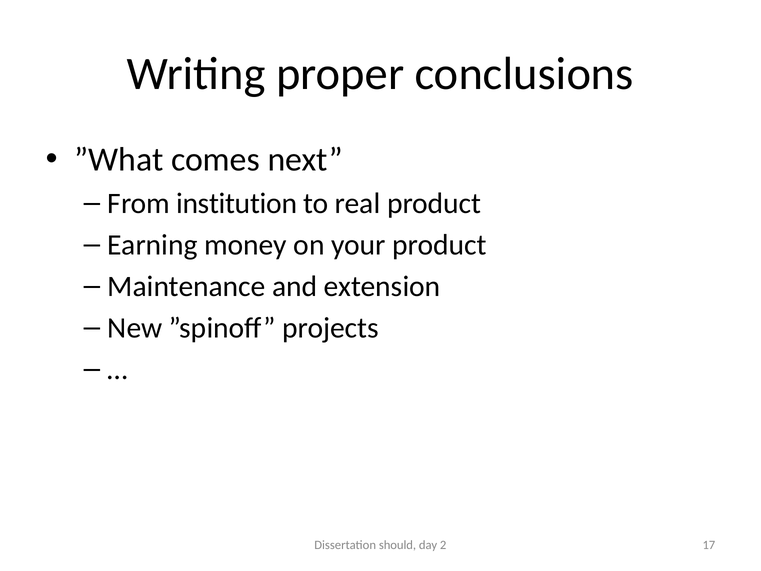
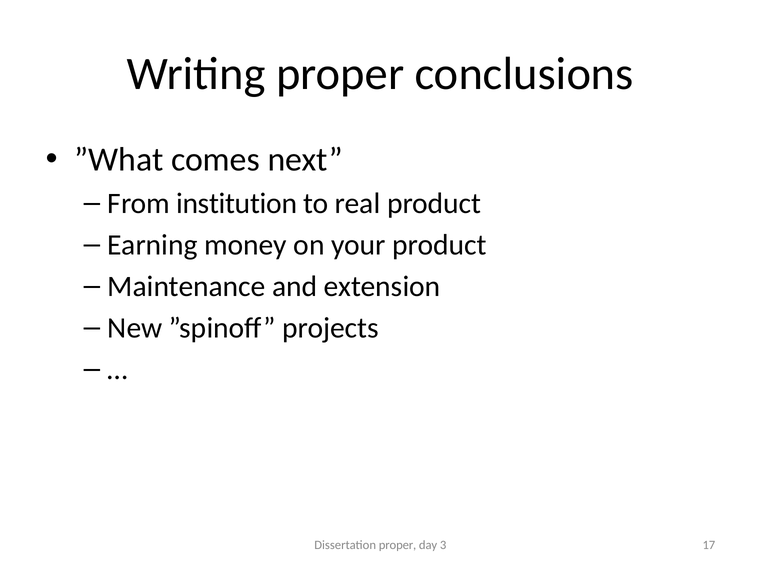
Dissertation should: should -> proper
2: 2 -> 3
